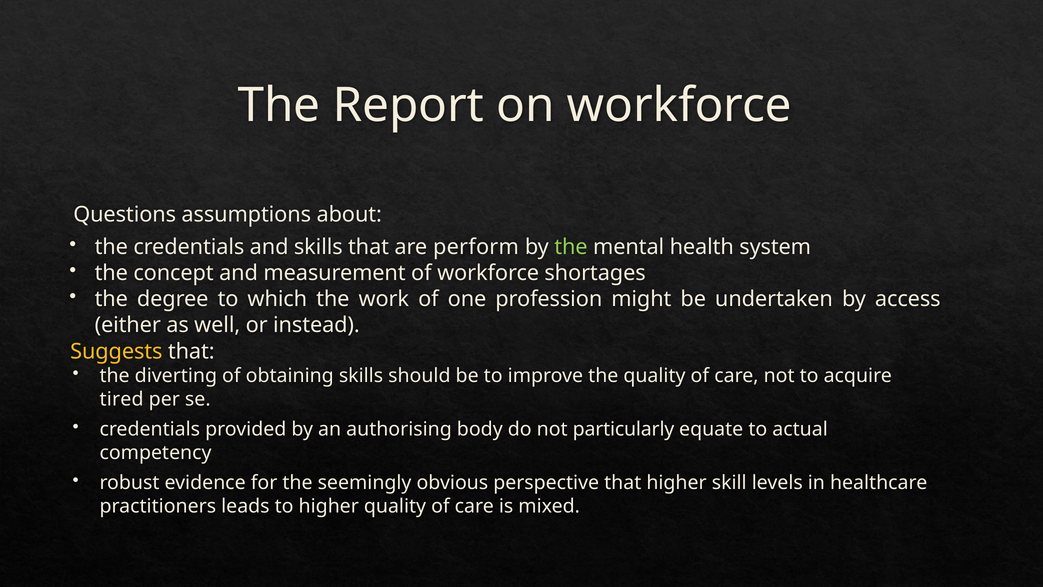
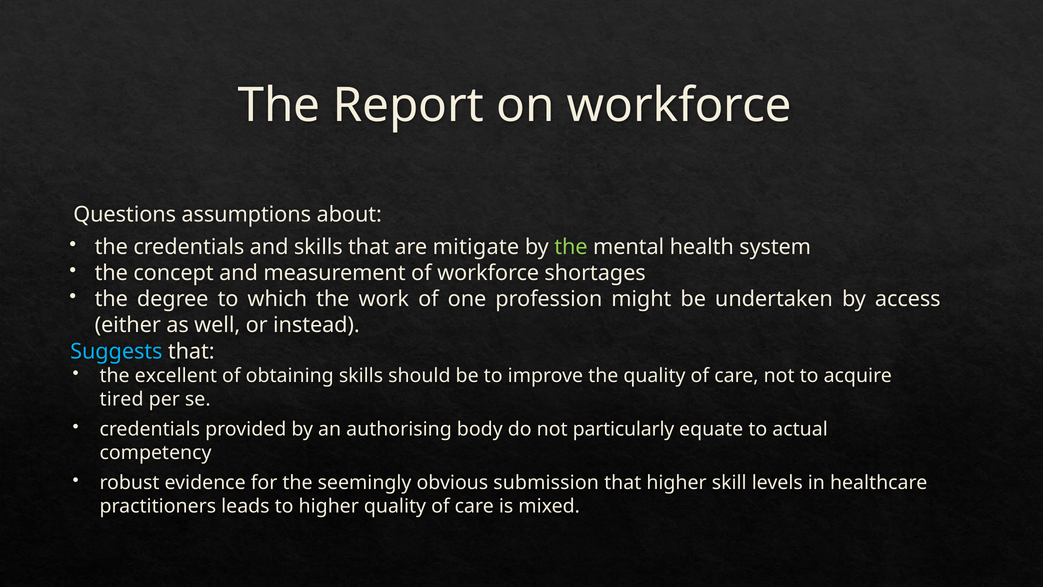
perform: perform -> mitigate
Suggests colour: yellow -> light blue
diverting: diverting -> excellent
perspective: perspective -> submission
